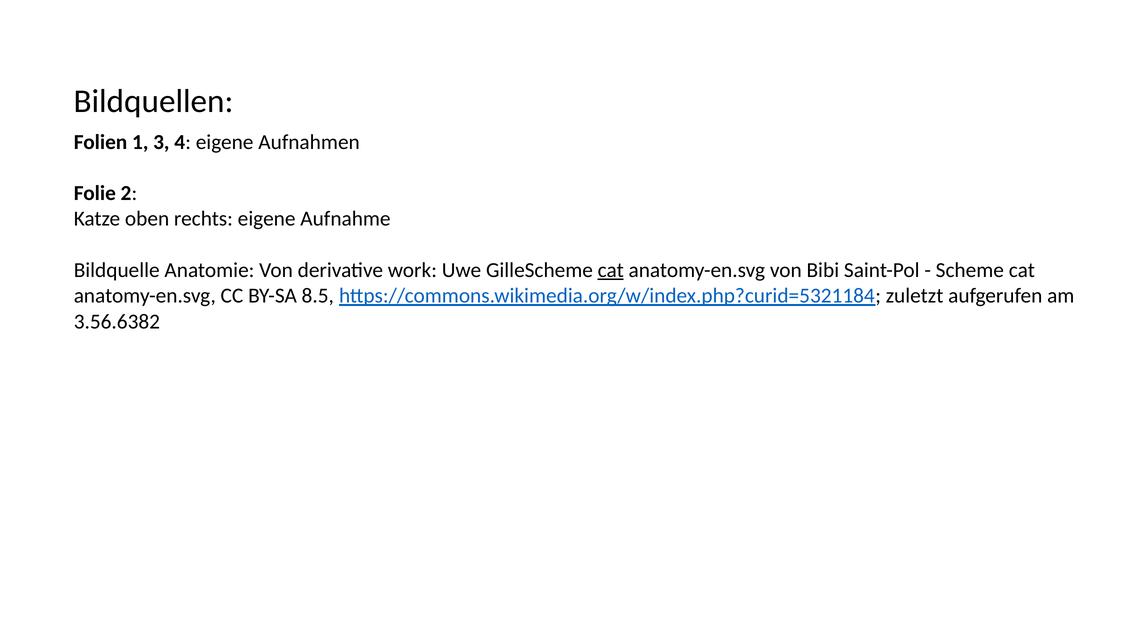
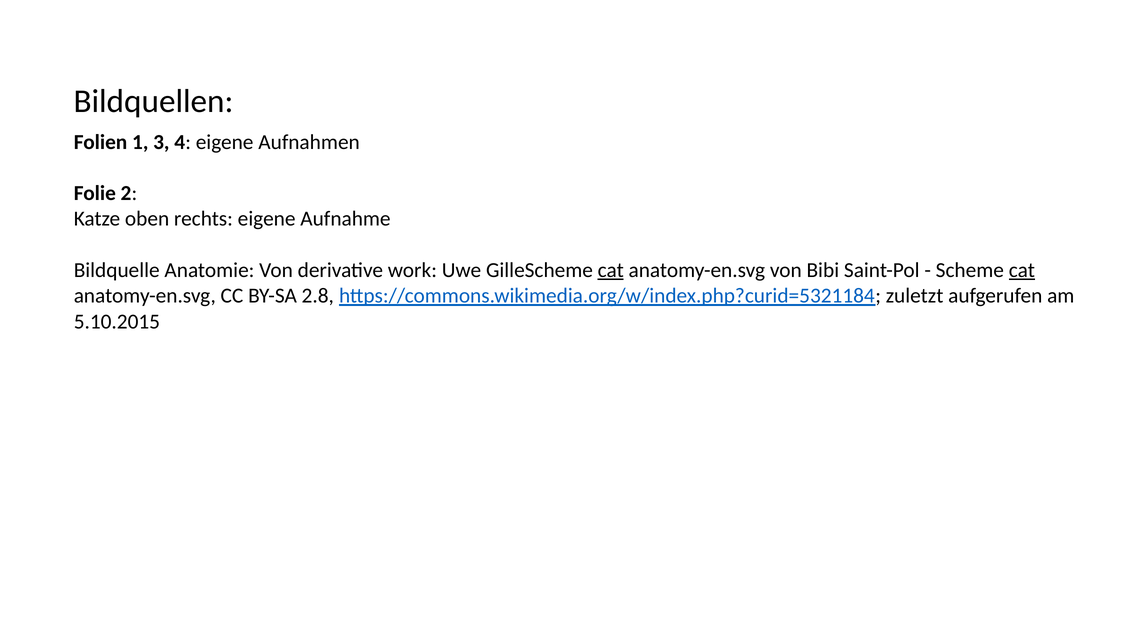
cat at (1022, 270) underline: none -> present
8.5: 8.5 -> 2.8
3.56.6382: 3.56.6382 -> 5.10.2015
